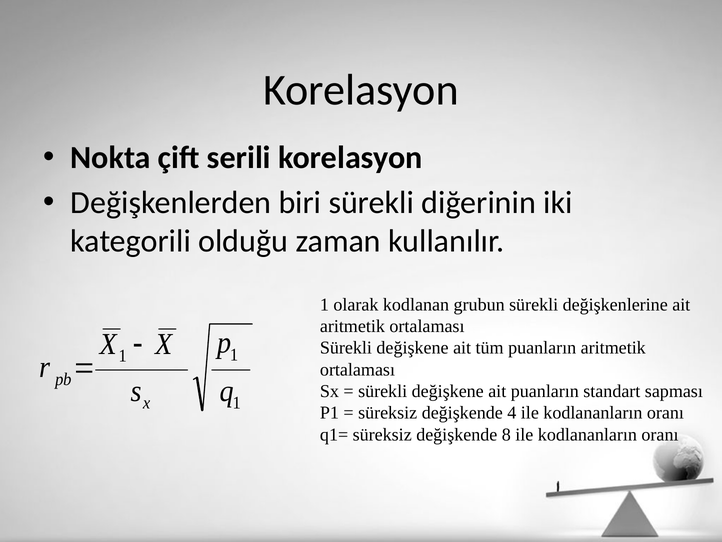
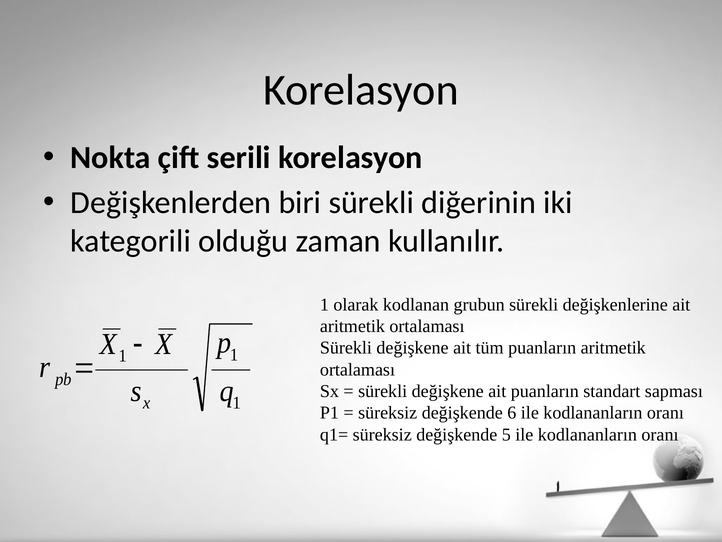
4: 4 -> 6
8: 8 -> 5
